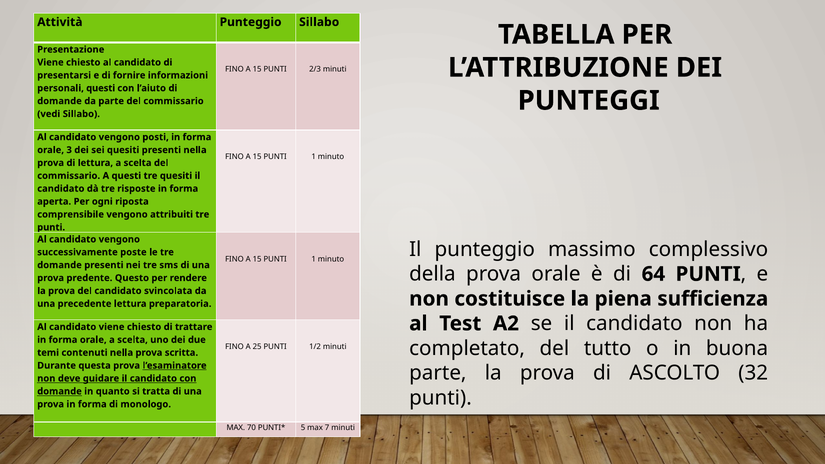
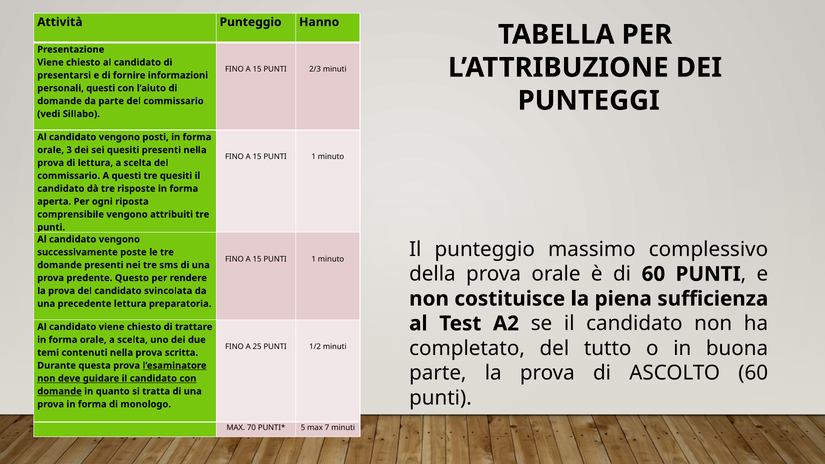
Punteggio Sillabo: Sillabo -> Hanno
di 64: 64 -> 60
ASCOLTO 32: 32 -> 60
